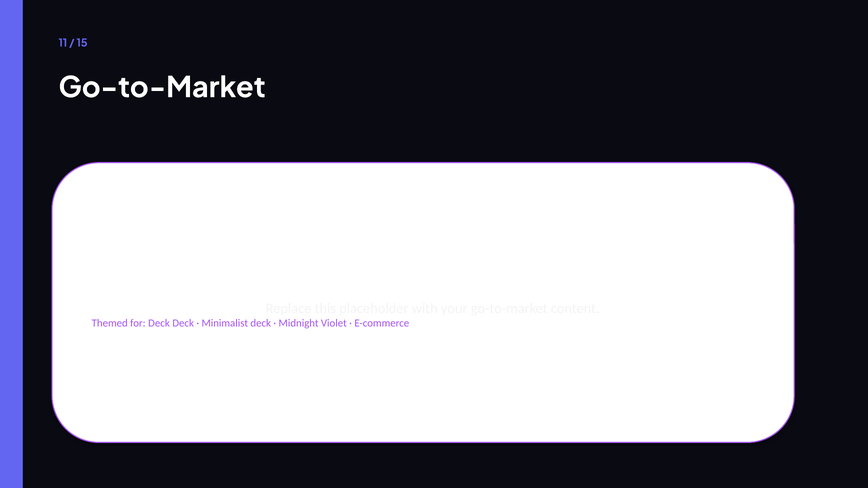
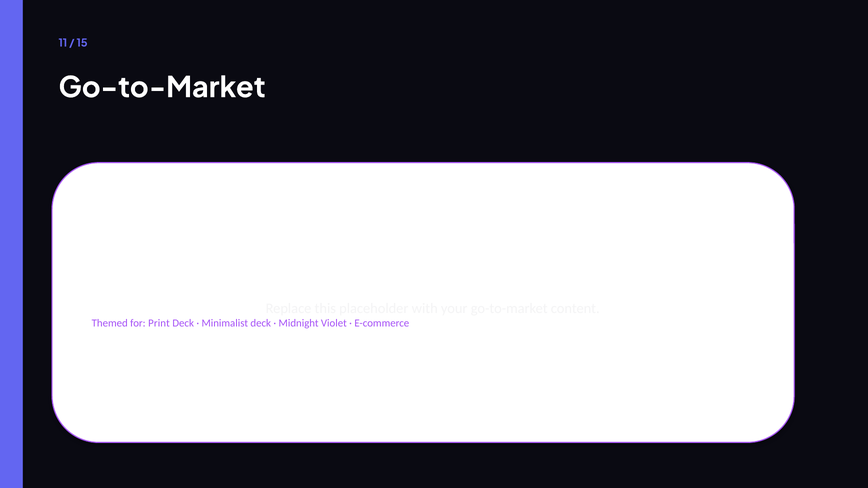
for Deck: Deck -> Print
